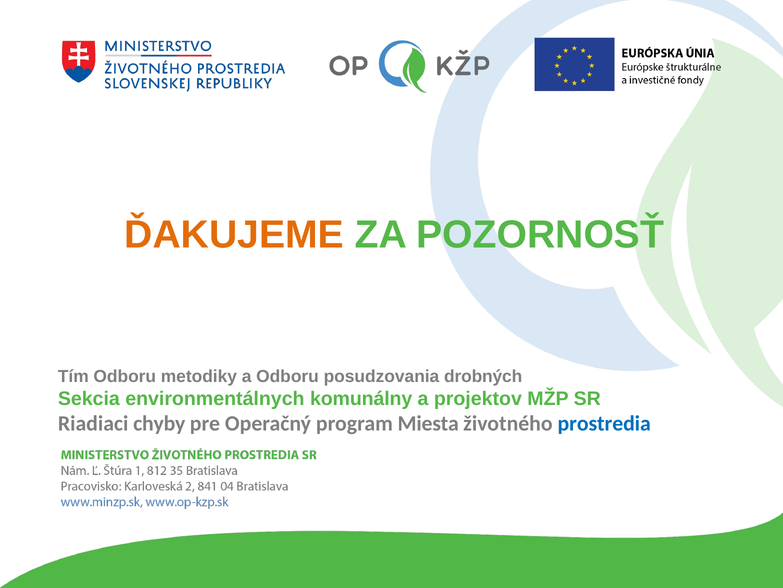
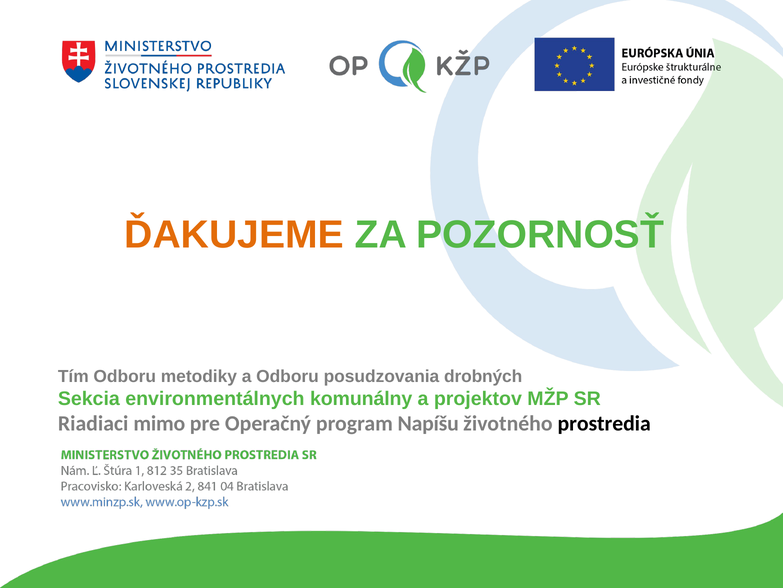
chyby: chyby -> mimo
Miesta: Miesta -> Napíšu
prostredia colour: blue -> black
